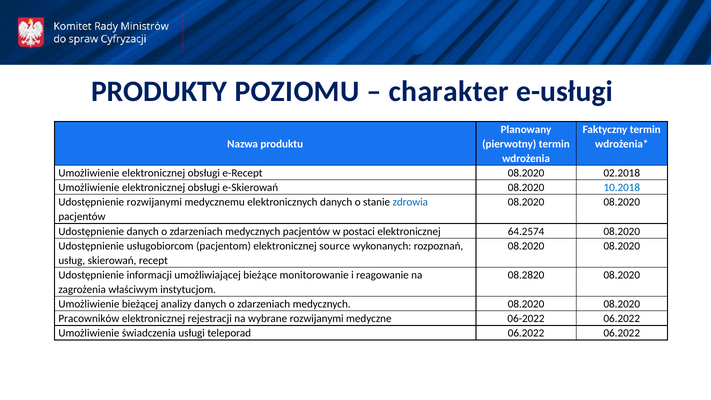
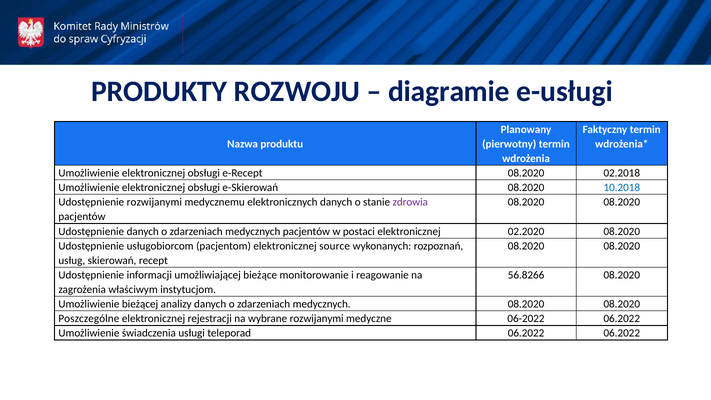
POZIOMU: POZIOMU -> ROZWOJU
charakter: charakter -> diagramie
zdrowia colour: blue -> purple
64.2574: 64.2574 -> 02.2020
08.2820: 08.2820 -> 56.8266
Pracowników: Pracowników -> Poszczególne
